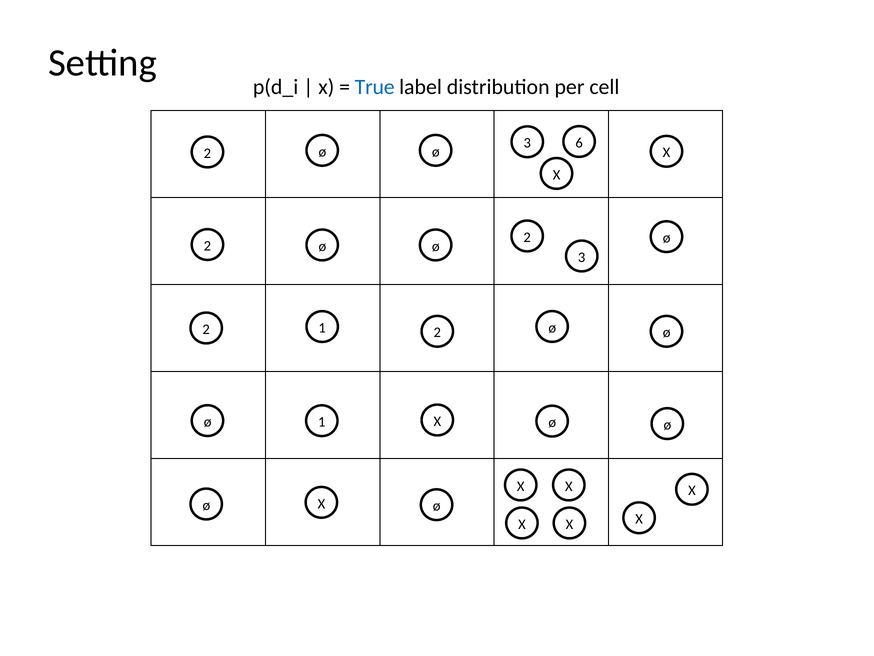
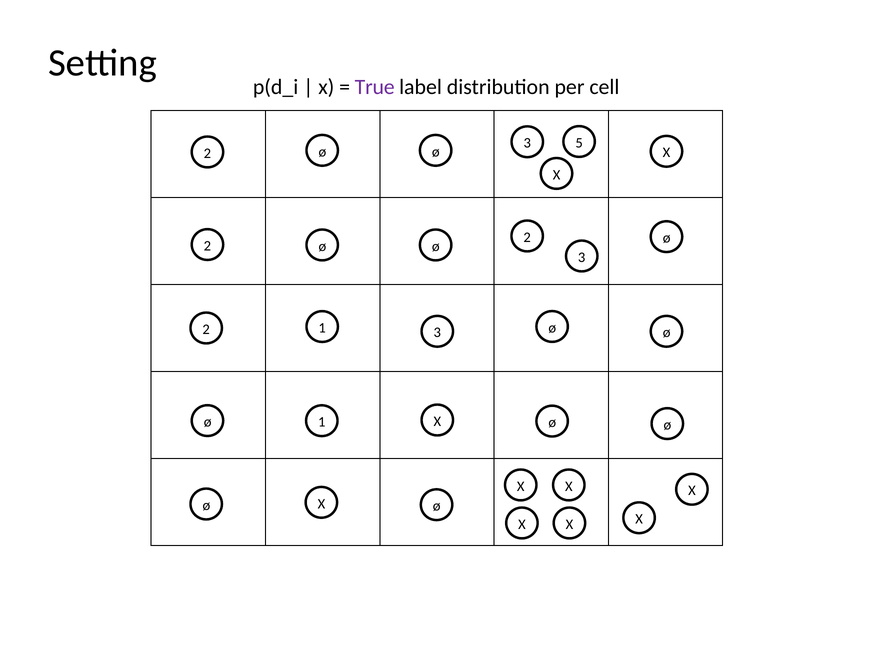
True colour: blue -> purple
6: 6 -> 5
2 at (437, 332): 2 -> 3
